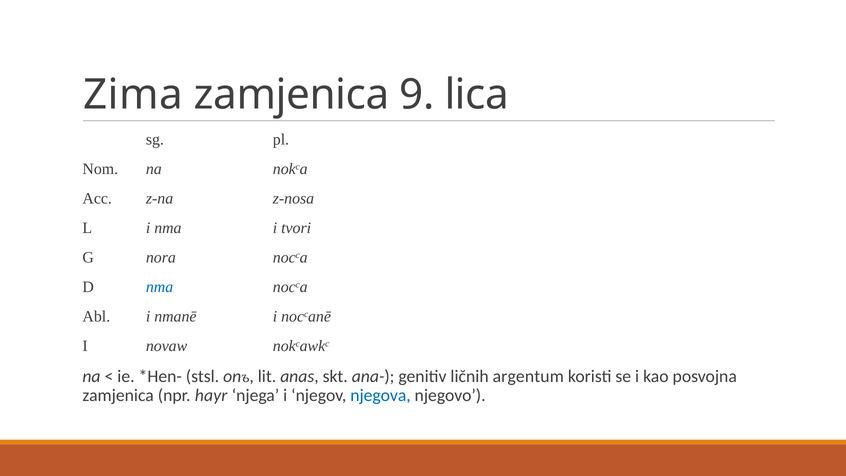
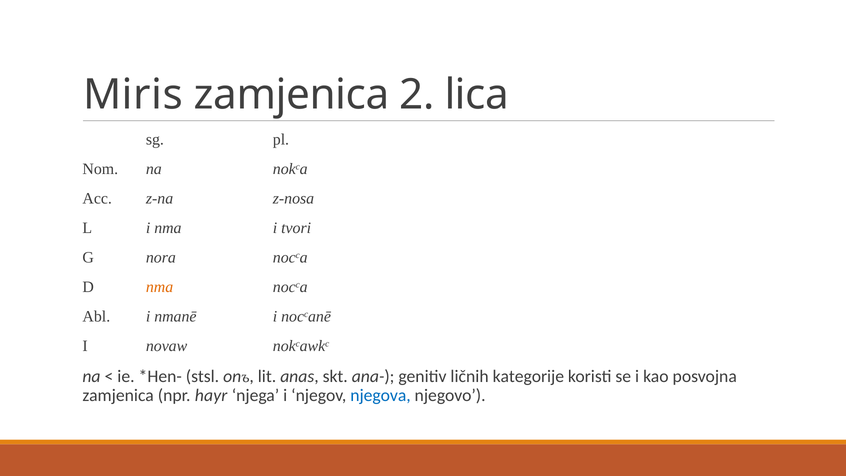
Zima: Zima -> Miris
9: 9 -> 2
nma at (160, 287) colour: blue -> orange
argentum: argentum -> kategorije
